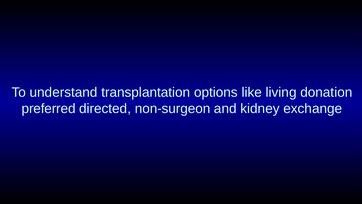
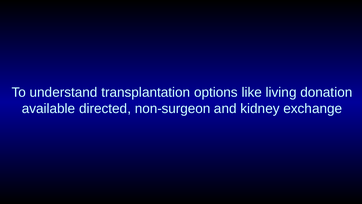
preferred: preferred -> available
